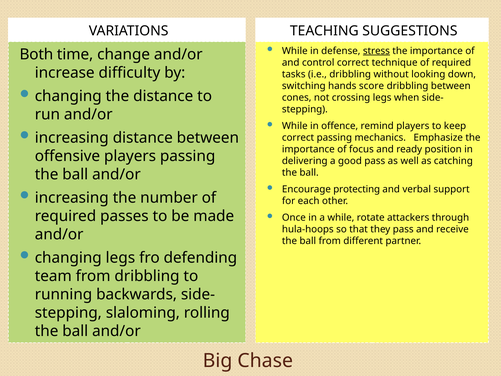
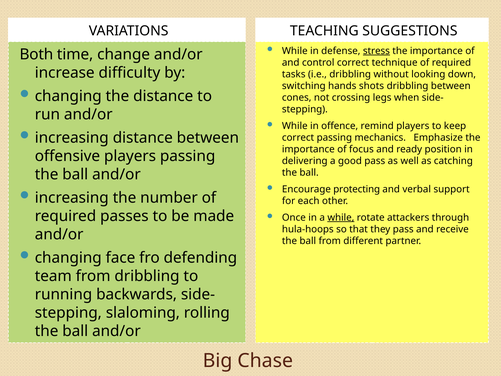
score: score -> shots
while at (341, 217) underline: none -> present
changing legs: legs -> face
